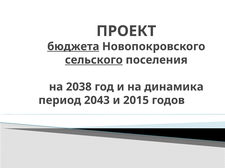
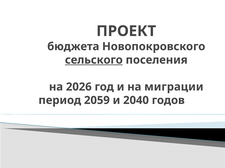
бюджета underline: present -> none
2038: 2038 -> 2026
динамика: динамика -> миграции
2043: 2043 -> 2059
2015: 2015 -> 2040
